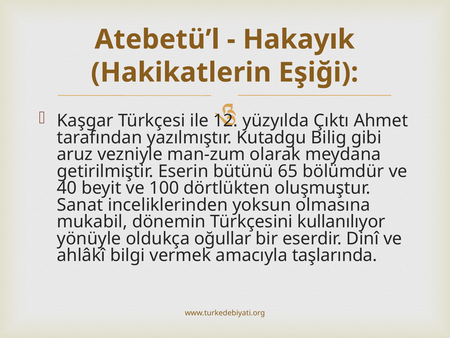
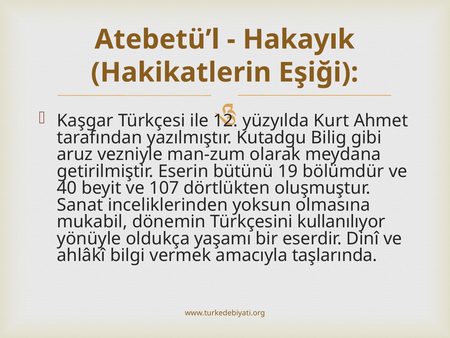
Çıktı: Çıktı -> Kurt
65: 65 -> 19
100: 100 -> 107
oğullar: oğullar -> yaşamı
